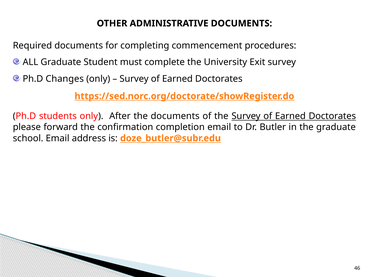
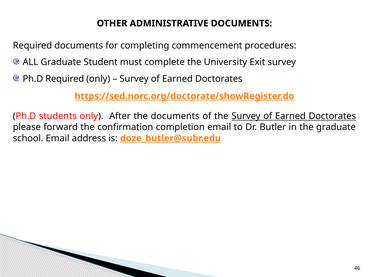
Ph.D Changes: Changes -> Required
